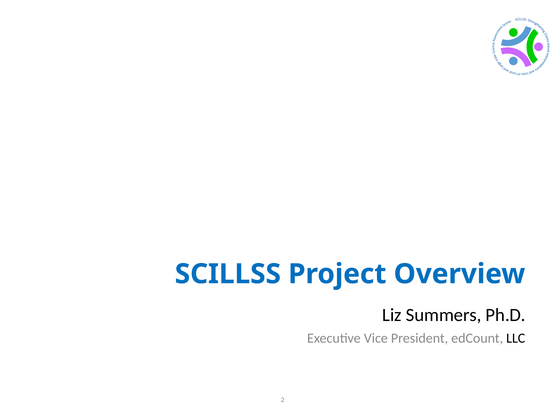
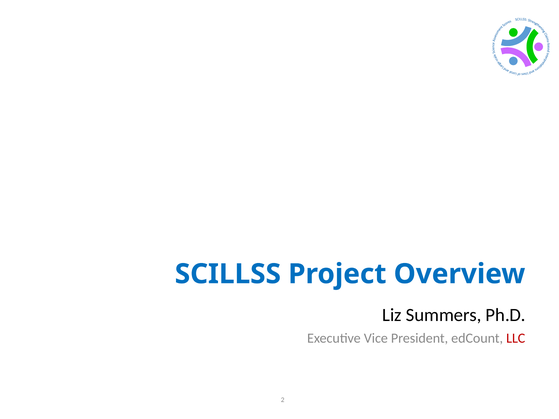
LLC colour: black -> red
